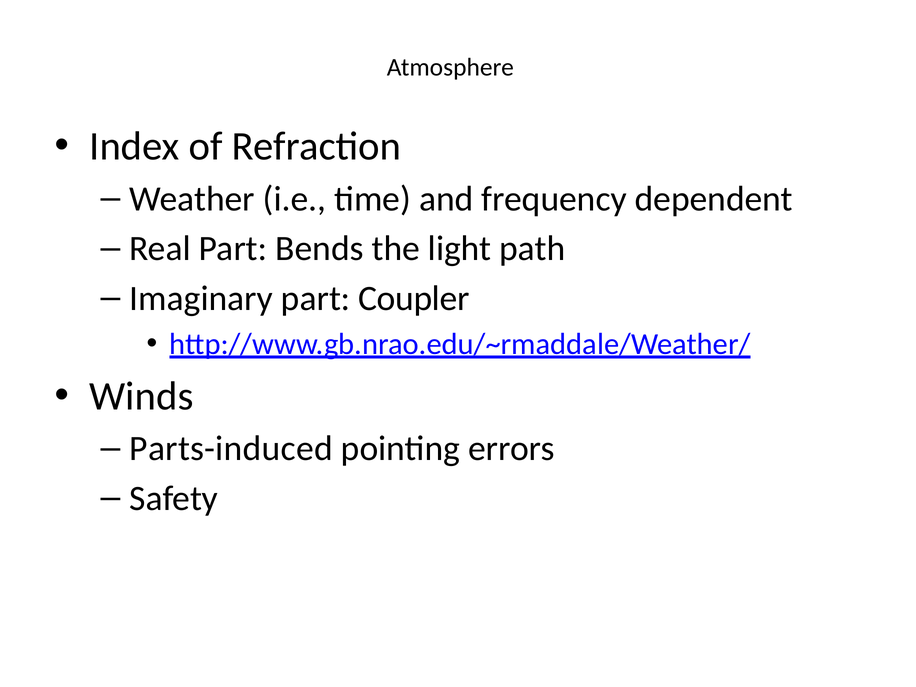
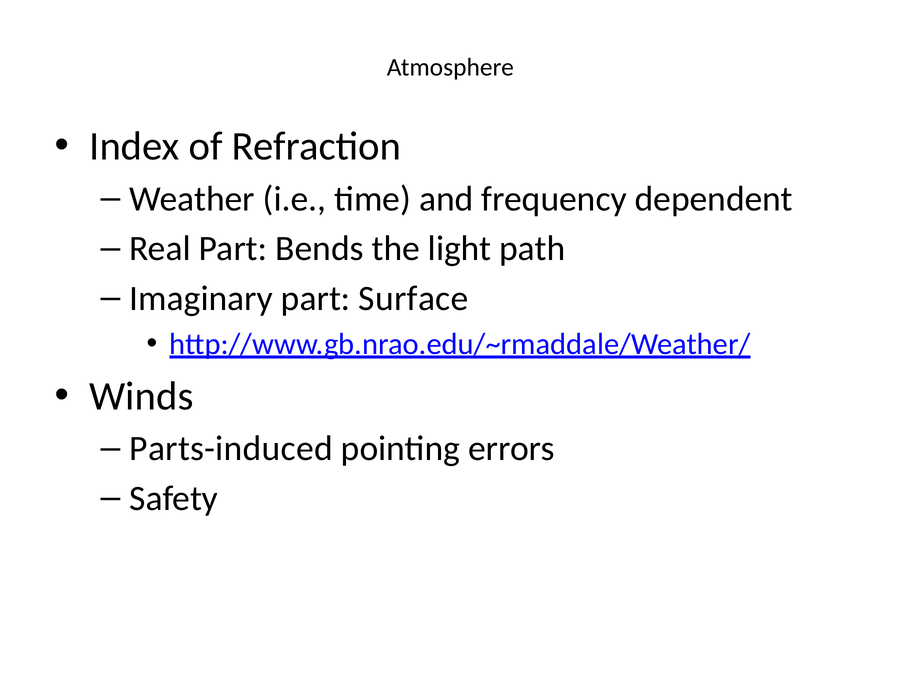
Coupler: Coupler -> Surface
